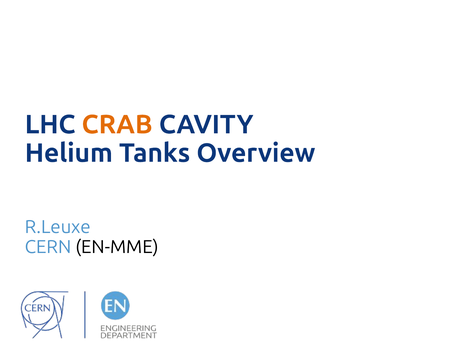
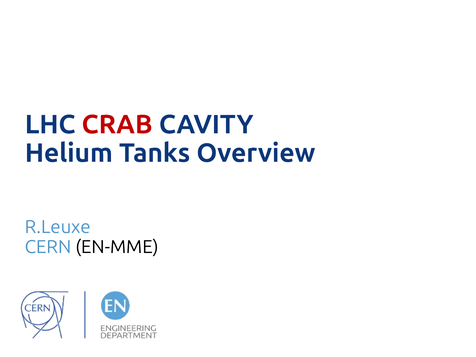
CRAB colour: orange -> red
